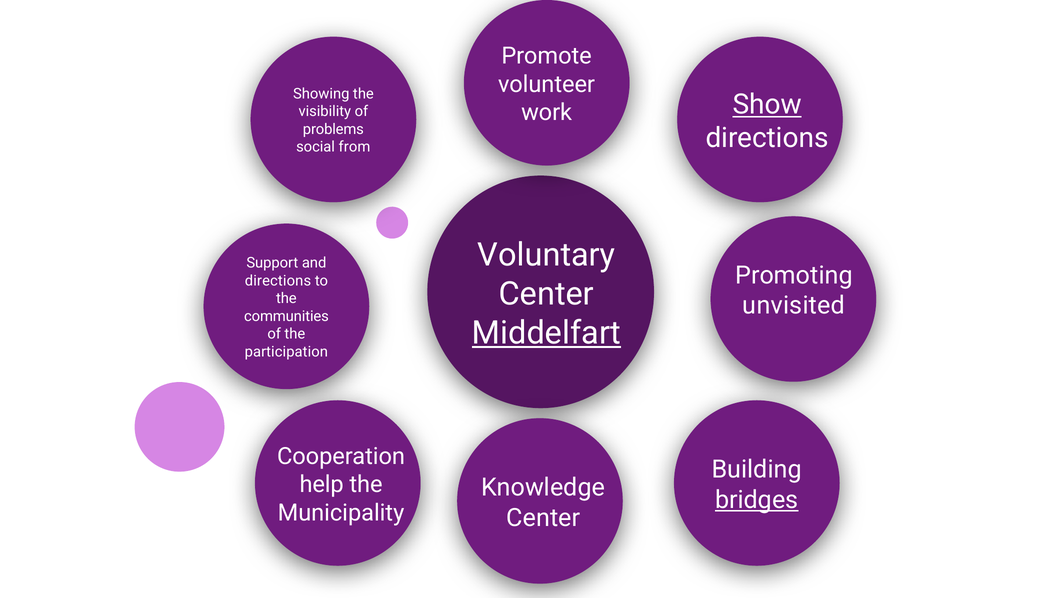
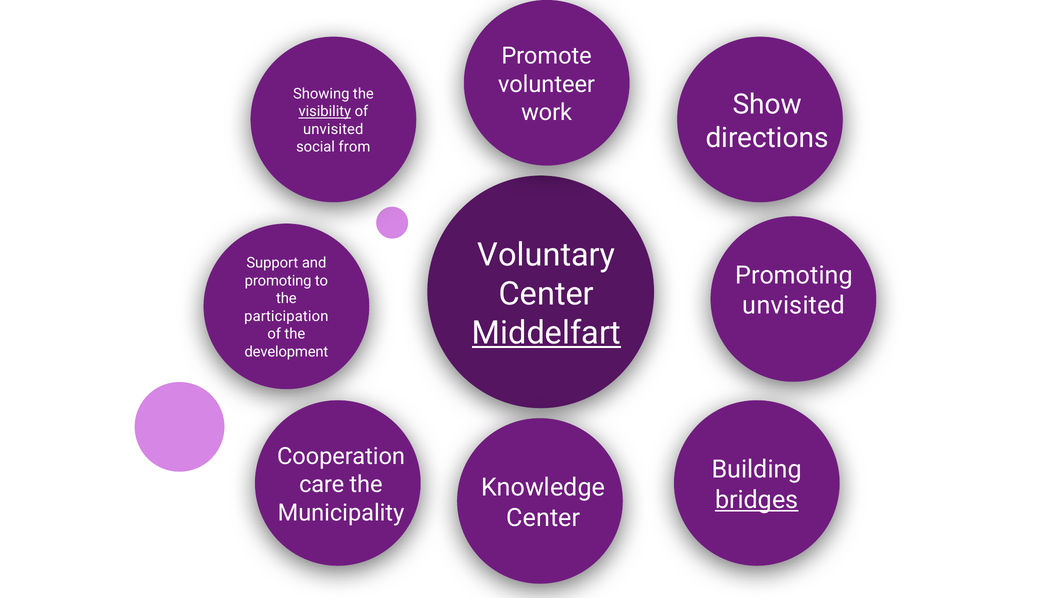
Show underline: present -> none
visibility underline: none -> present
problems at (333, 129): problems -> unvisited
directions at (278, 281): directions -> promoting
communities: communities -> participation
participation: participation -> development
help: help -> care
